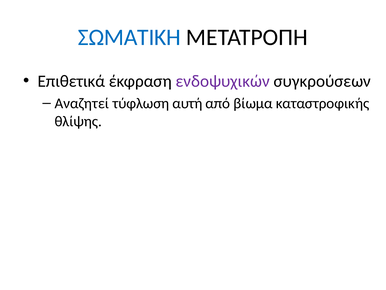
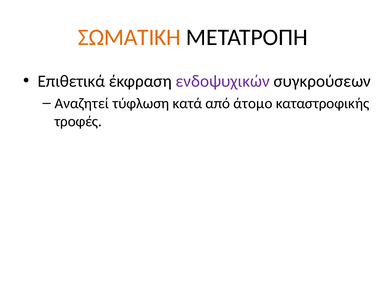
ΣΩΜΑΤΙΚΗ colour: blue -> orange
αυτή: αυτή -> κατά
βίωμα: βίωμα -> άτομο
θλίψης: θλίψης -> τροφές
